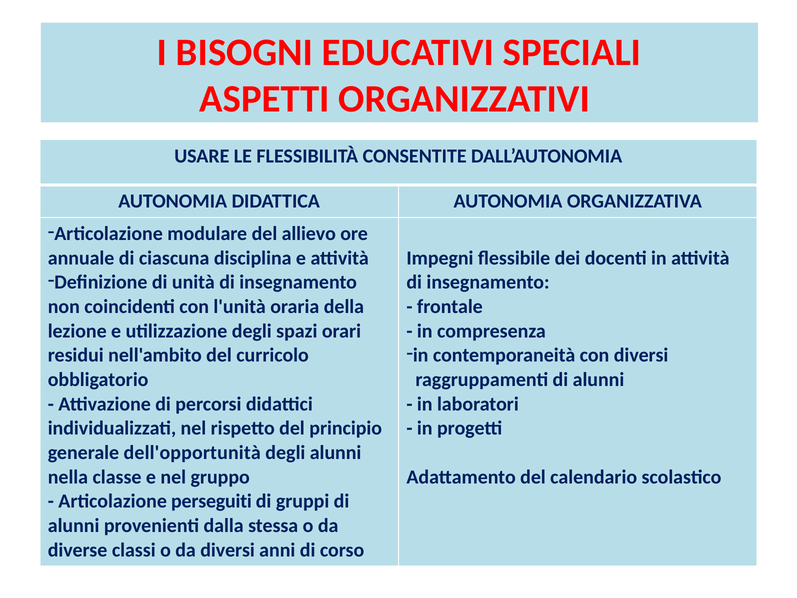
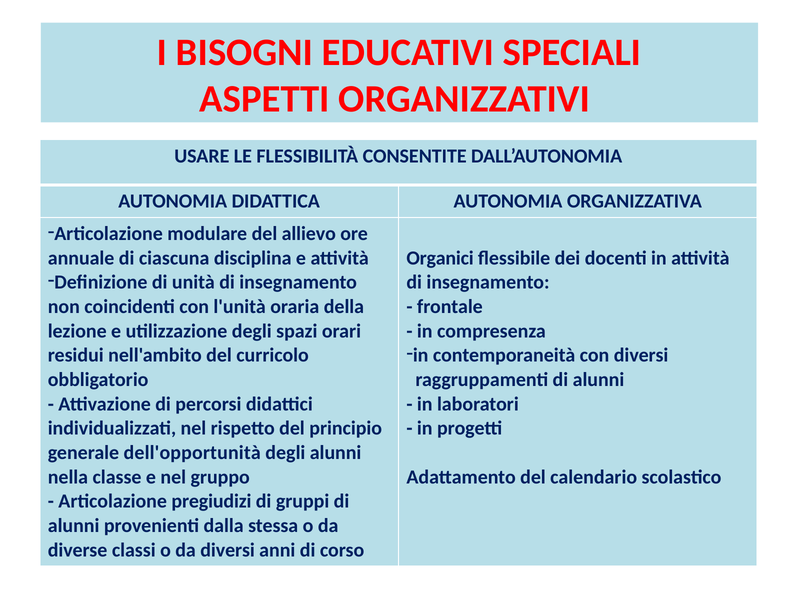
Impegni: Impegni -> Organici
perseguiti: perseguiti -> pregiudizi
